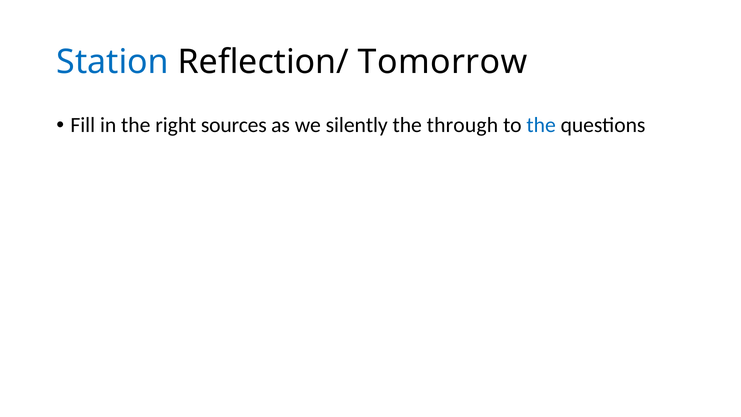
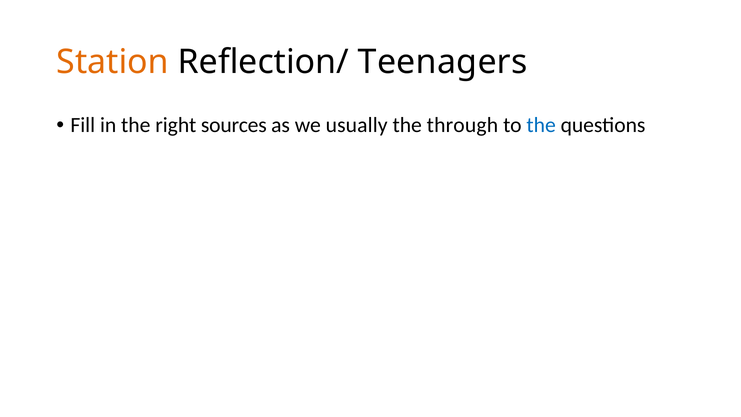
Station colour: blue -> orange
Tomorrow: Tomorrow -> Teenagers
silently: silently -> usually
